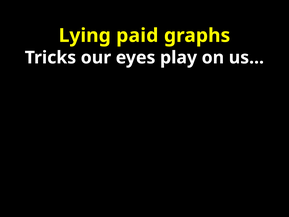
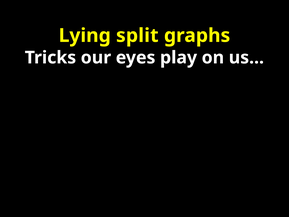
paid: paid -> split
